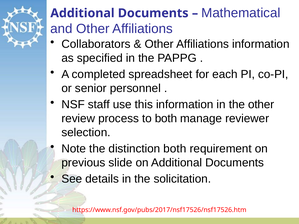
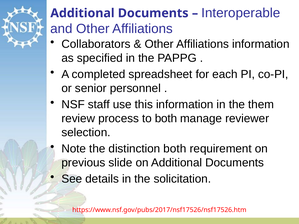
Mathematical: Mathematical -> Interoperable
the other: other -> them
